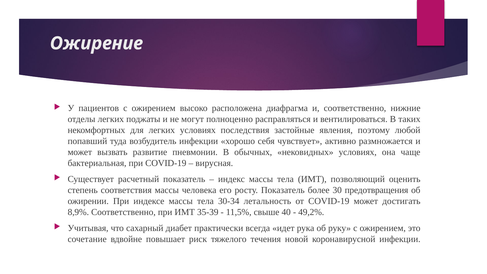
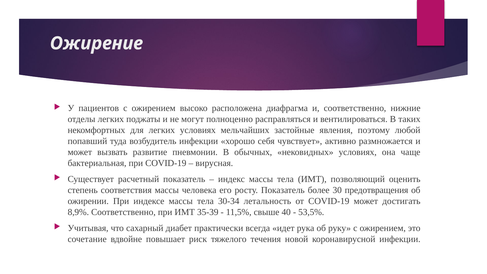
последствия: последствия -> мельчайших
49,2%: 49,2% -> 53,5%
